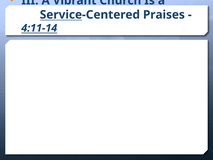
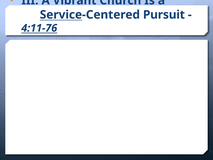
Praises: Praises -> Pursuit
4:11-14: 4:11-14 -> 4:11-76
